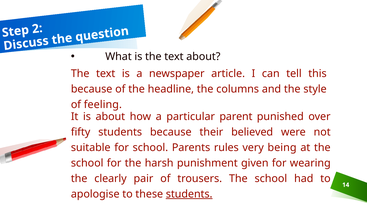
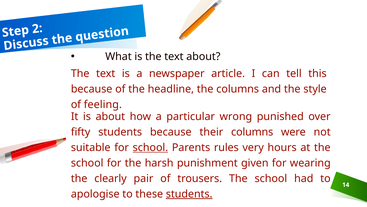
parent: parent -> wrong
their believed: believed -> columns
school at (150, 147) underline: none -> present
being: being -> hours
